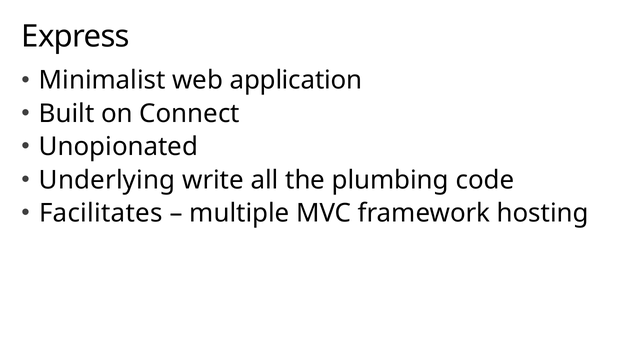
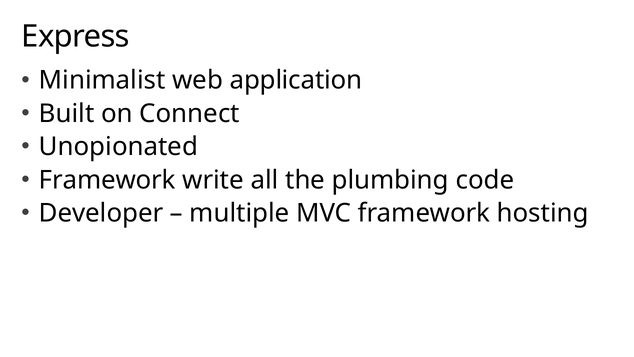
Underlying at (107, 180): Underlying -> Framework
Facilitates: Facilitates -> Developer
